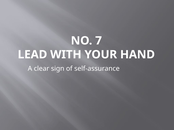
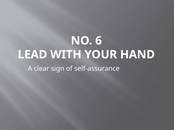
7: 7 -> 6
